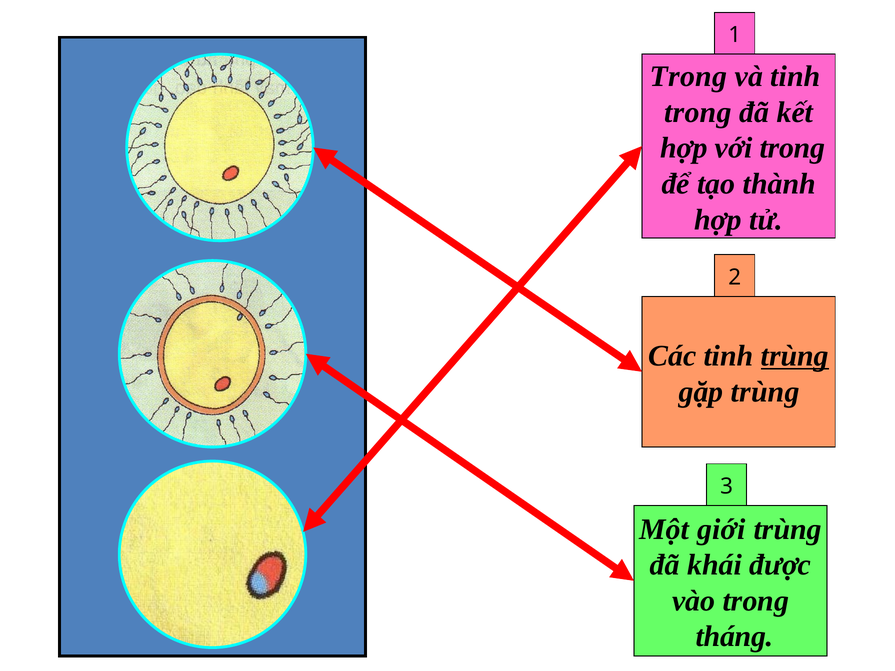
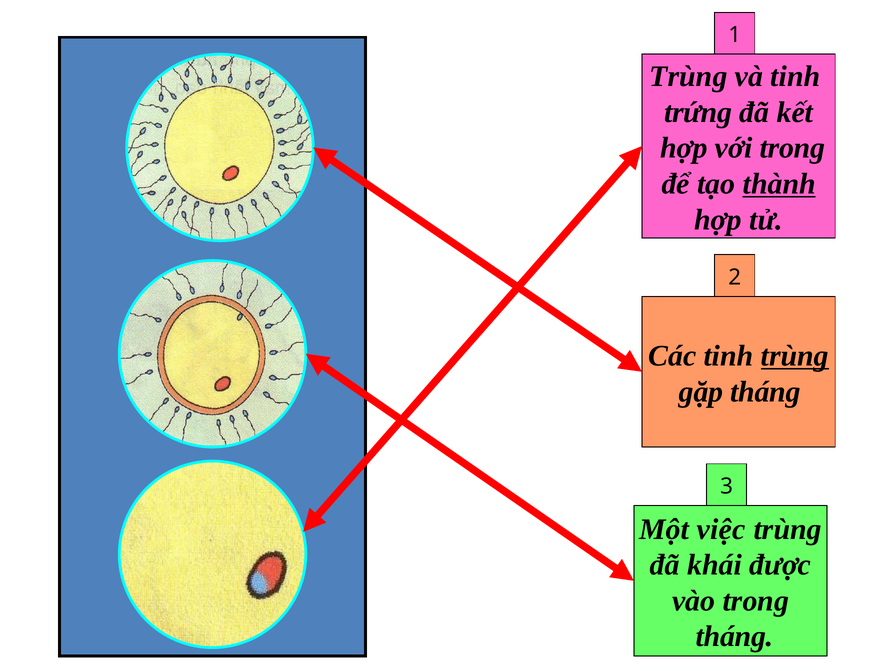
Trong at (688, 77): Trong -> Trùng
trong at (698, 112): trong -> trứng
thành underline: none -> present
gặp trùng: trùng -> tháng
giới: giới -> việc
